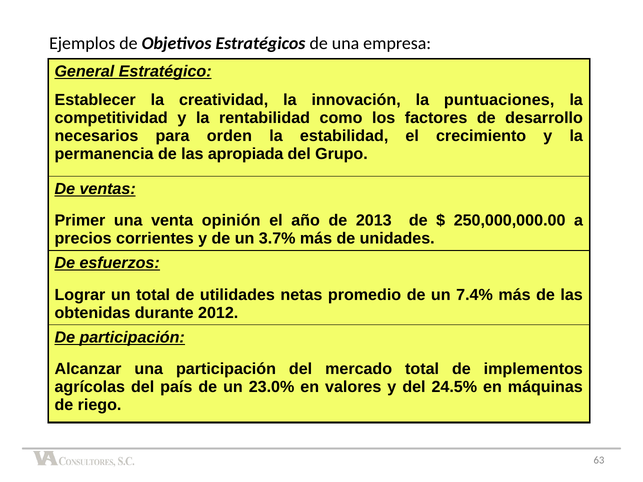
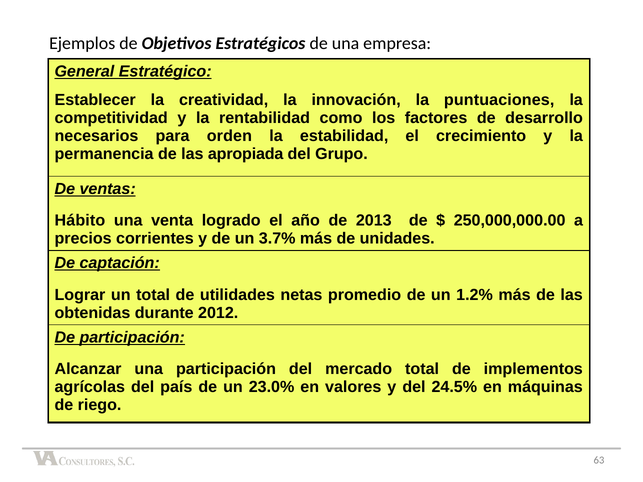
Primer: Primer -> Hábito
opinión: opinión -> logrado
esfuerzos: esfuerzos -> captación
7.4%: 7.4% -> 1.2%
